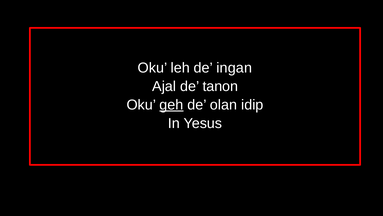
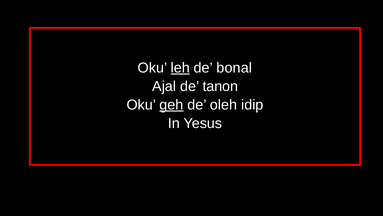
leh underline: none -> present
ingan: ingan -> bonal
olan: olan -> oleh
